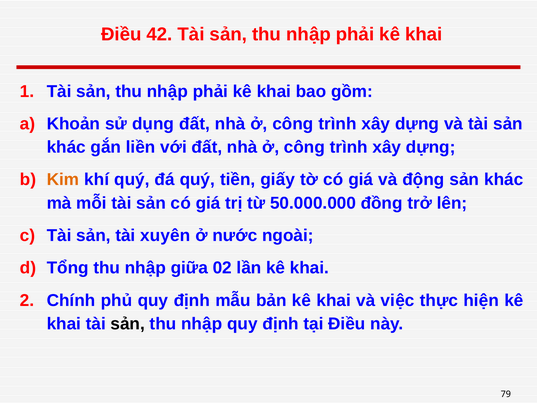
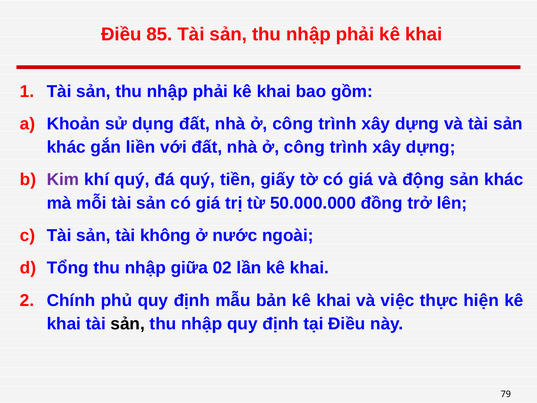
42: 42 -> 85
Kim colour: orange -> purple
xuyên: xuyên -> không
